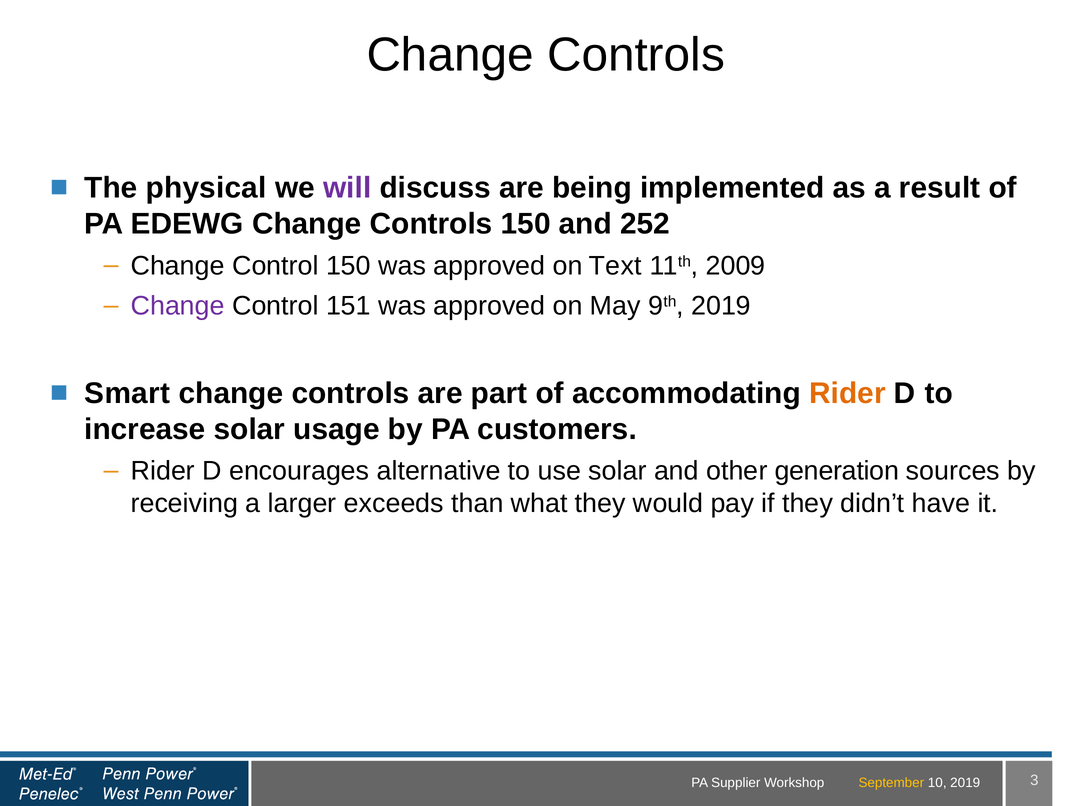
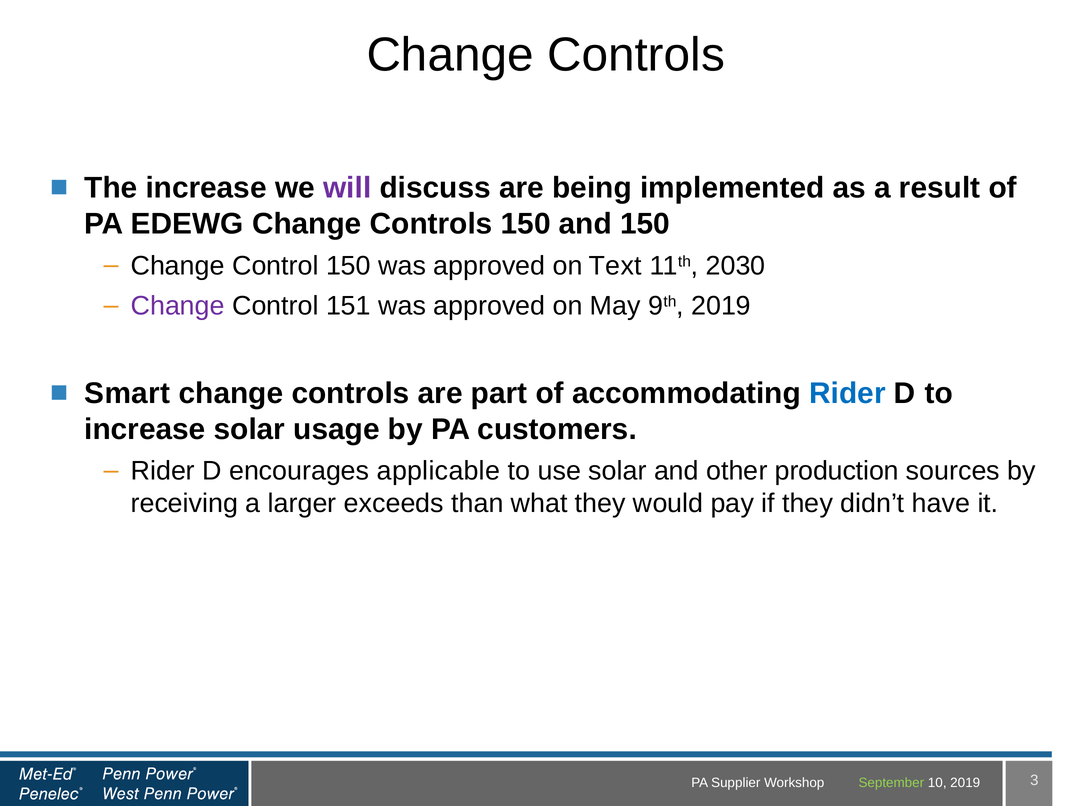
The physical: physical -> increase
and 252: 252 -> 150
2009: 2009 -> 2030
Rider at (847, 393) colour: orange -> blue
alternative: alternative -> applicable
generation: generation -> production
September colour: yellow -> light green
